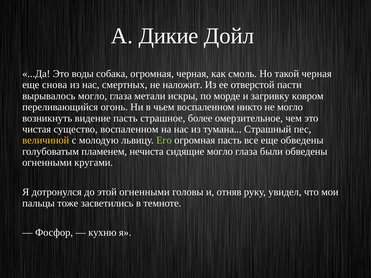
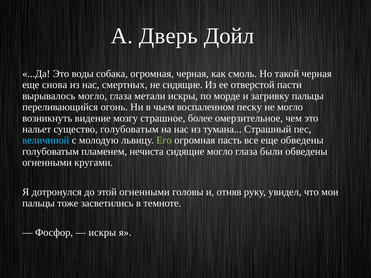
Дикие: Дикие -> Дверь
не наложит: наложит -> сидящие
загривку ковром: ковром -> пальцы
никто: никто -> песку
видение пасть: пасть -> мозгу
чистая: чистая -> нальет
существо воспаленном: воспаленном -> голубоватым
величиной colour: yellow -> light blue
кухню at (102, 233): кухню -> искры
